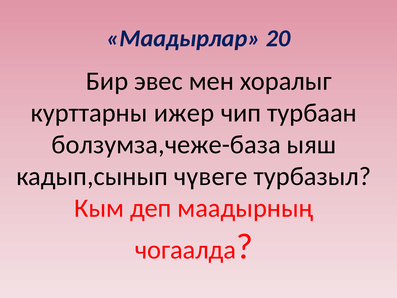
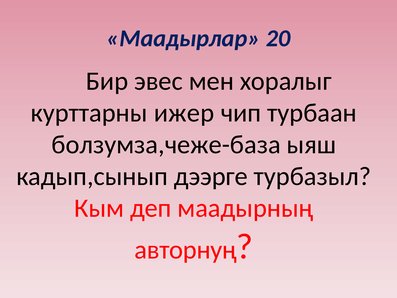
чүвеге: чүвеге -> дээрге
чогаалда: чогаалда -> авторнуң
